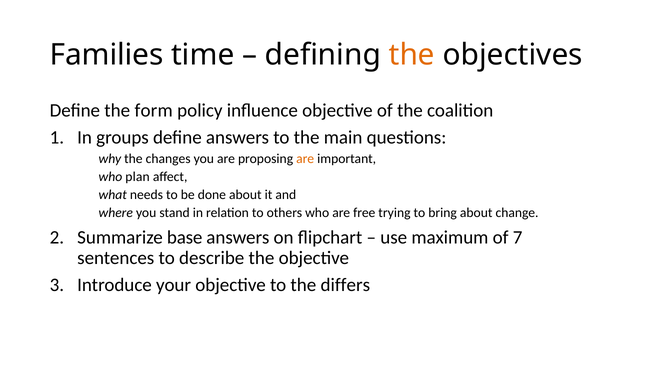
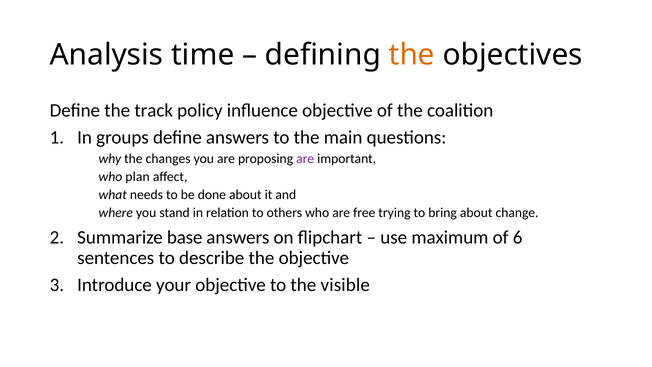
Families: Families -> Analysis
form: form -> track
are at (305, 159) colour: orange -> purple
7: 7 -> 6
differs: differs -> visible
